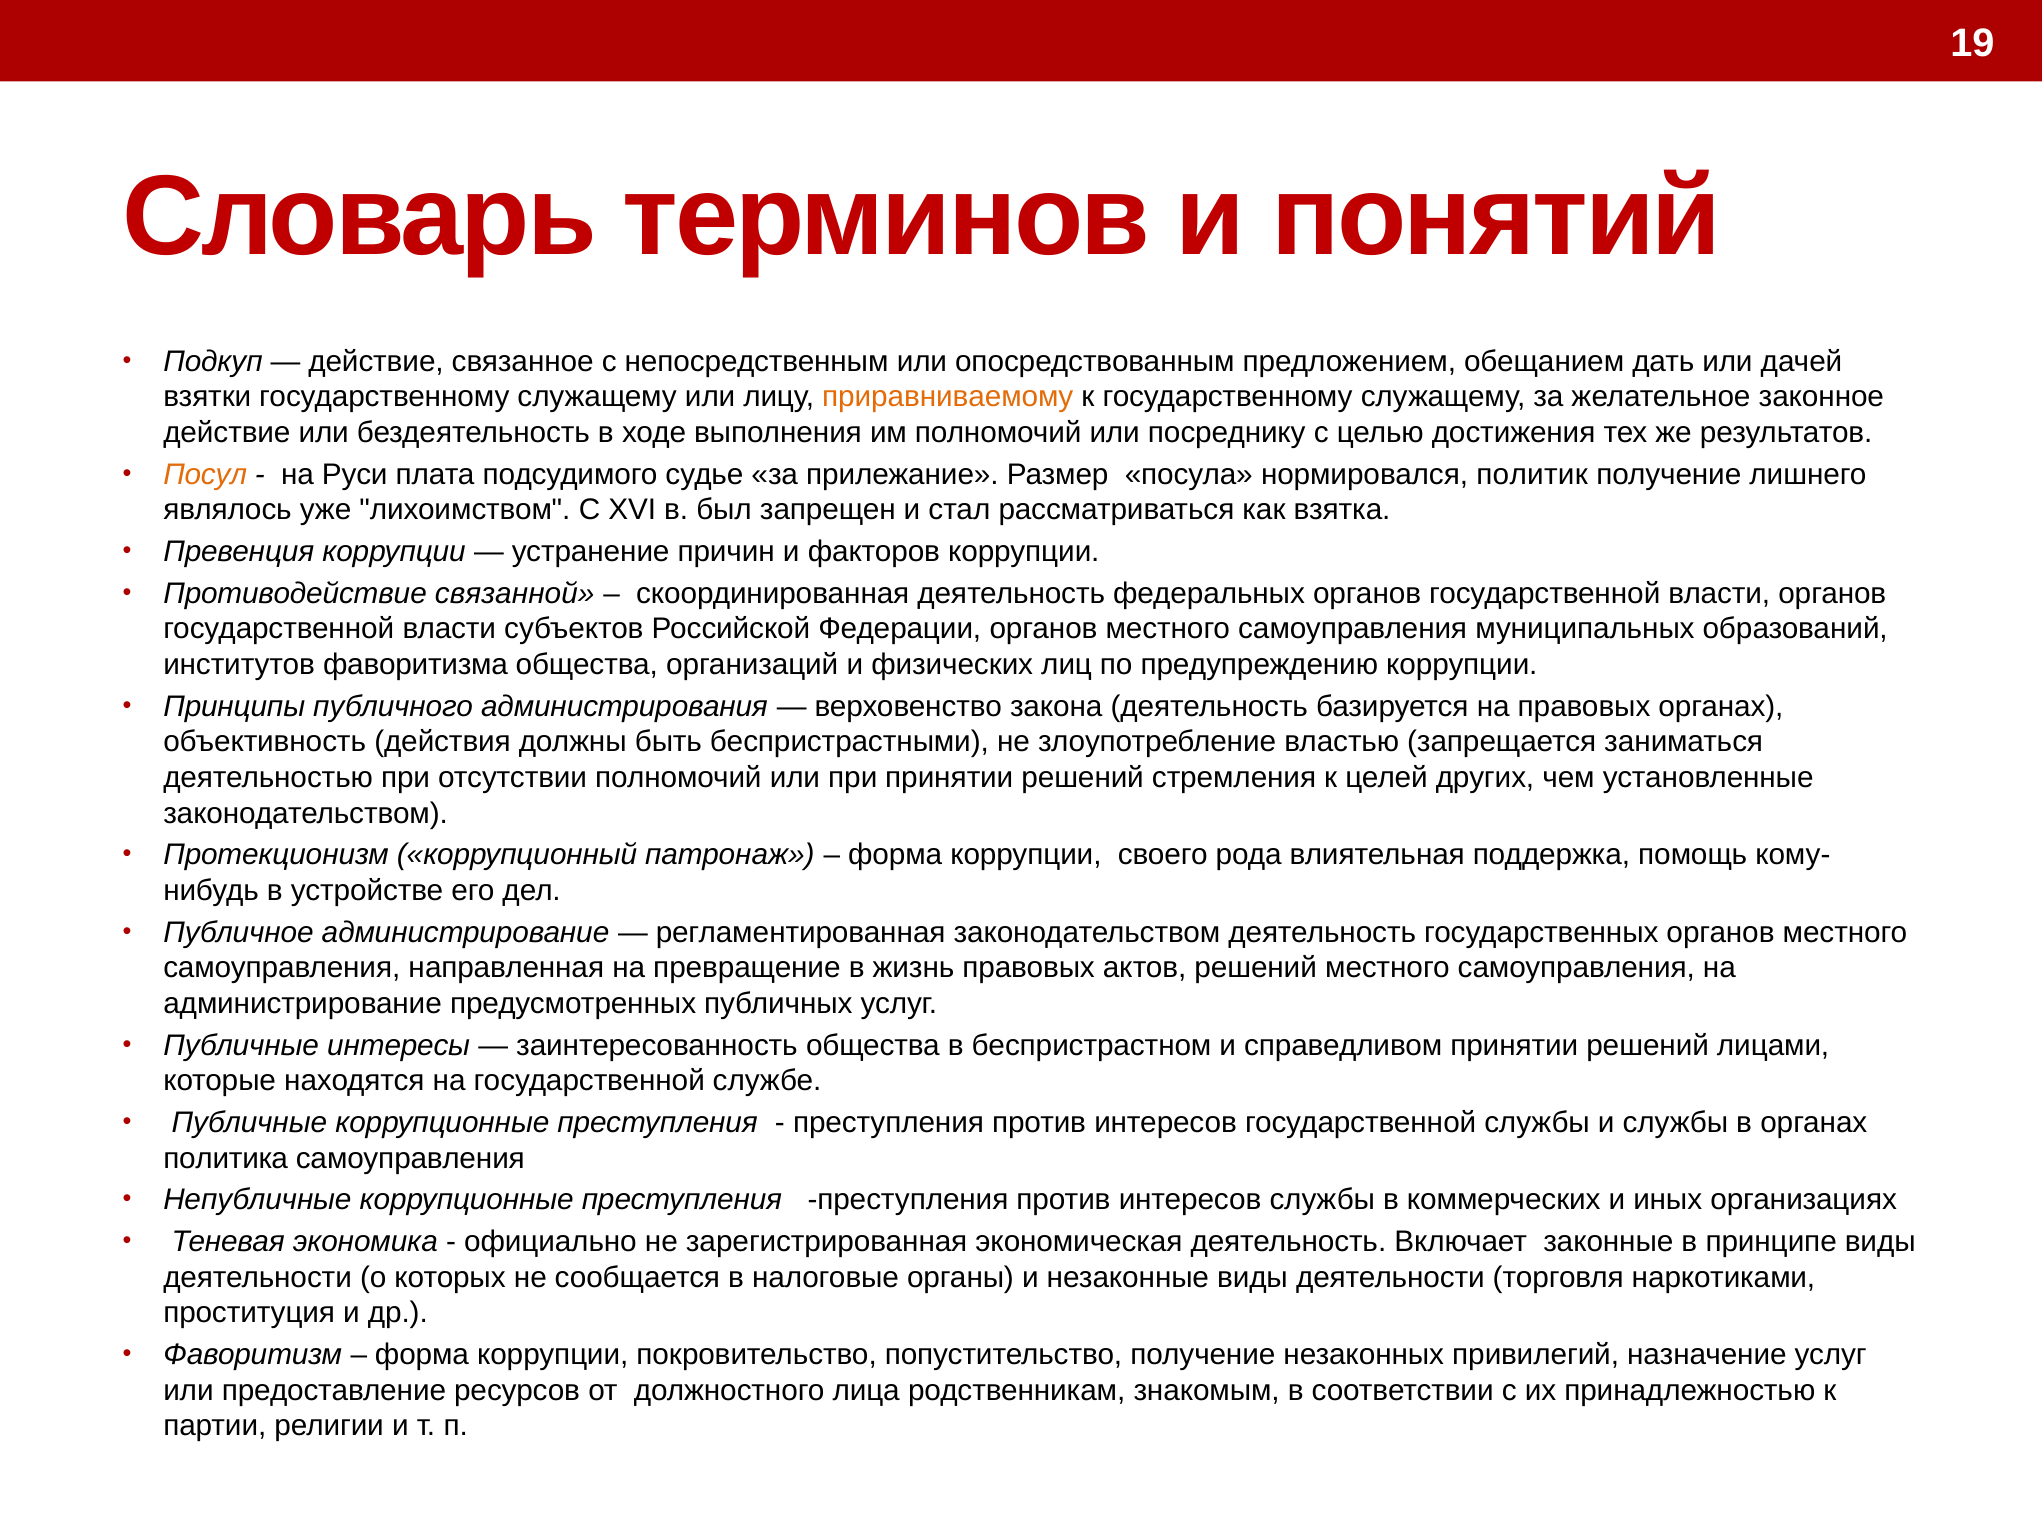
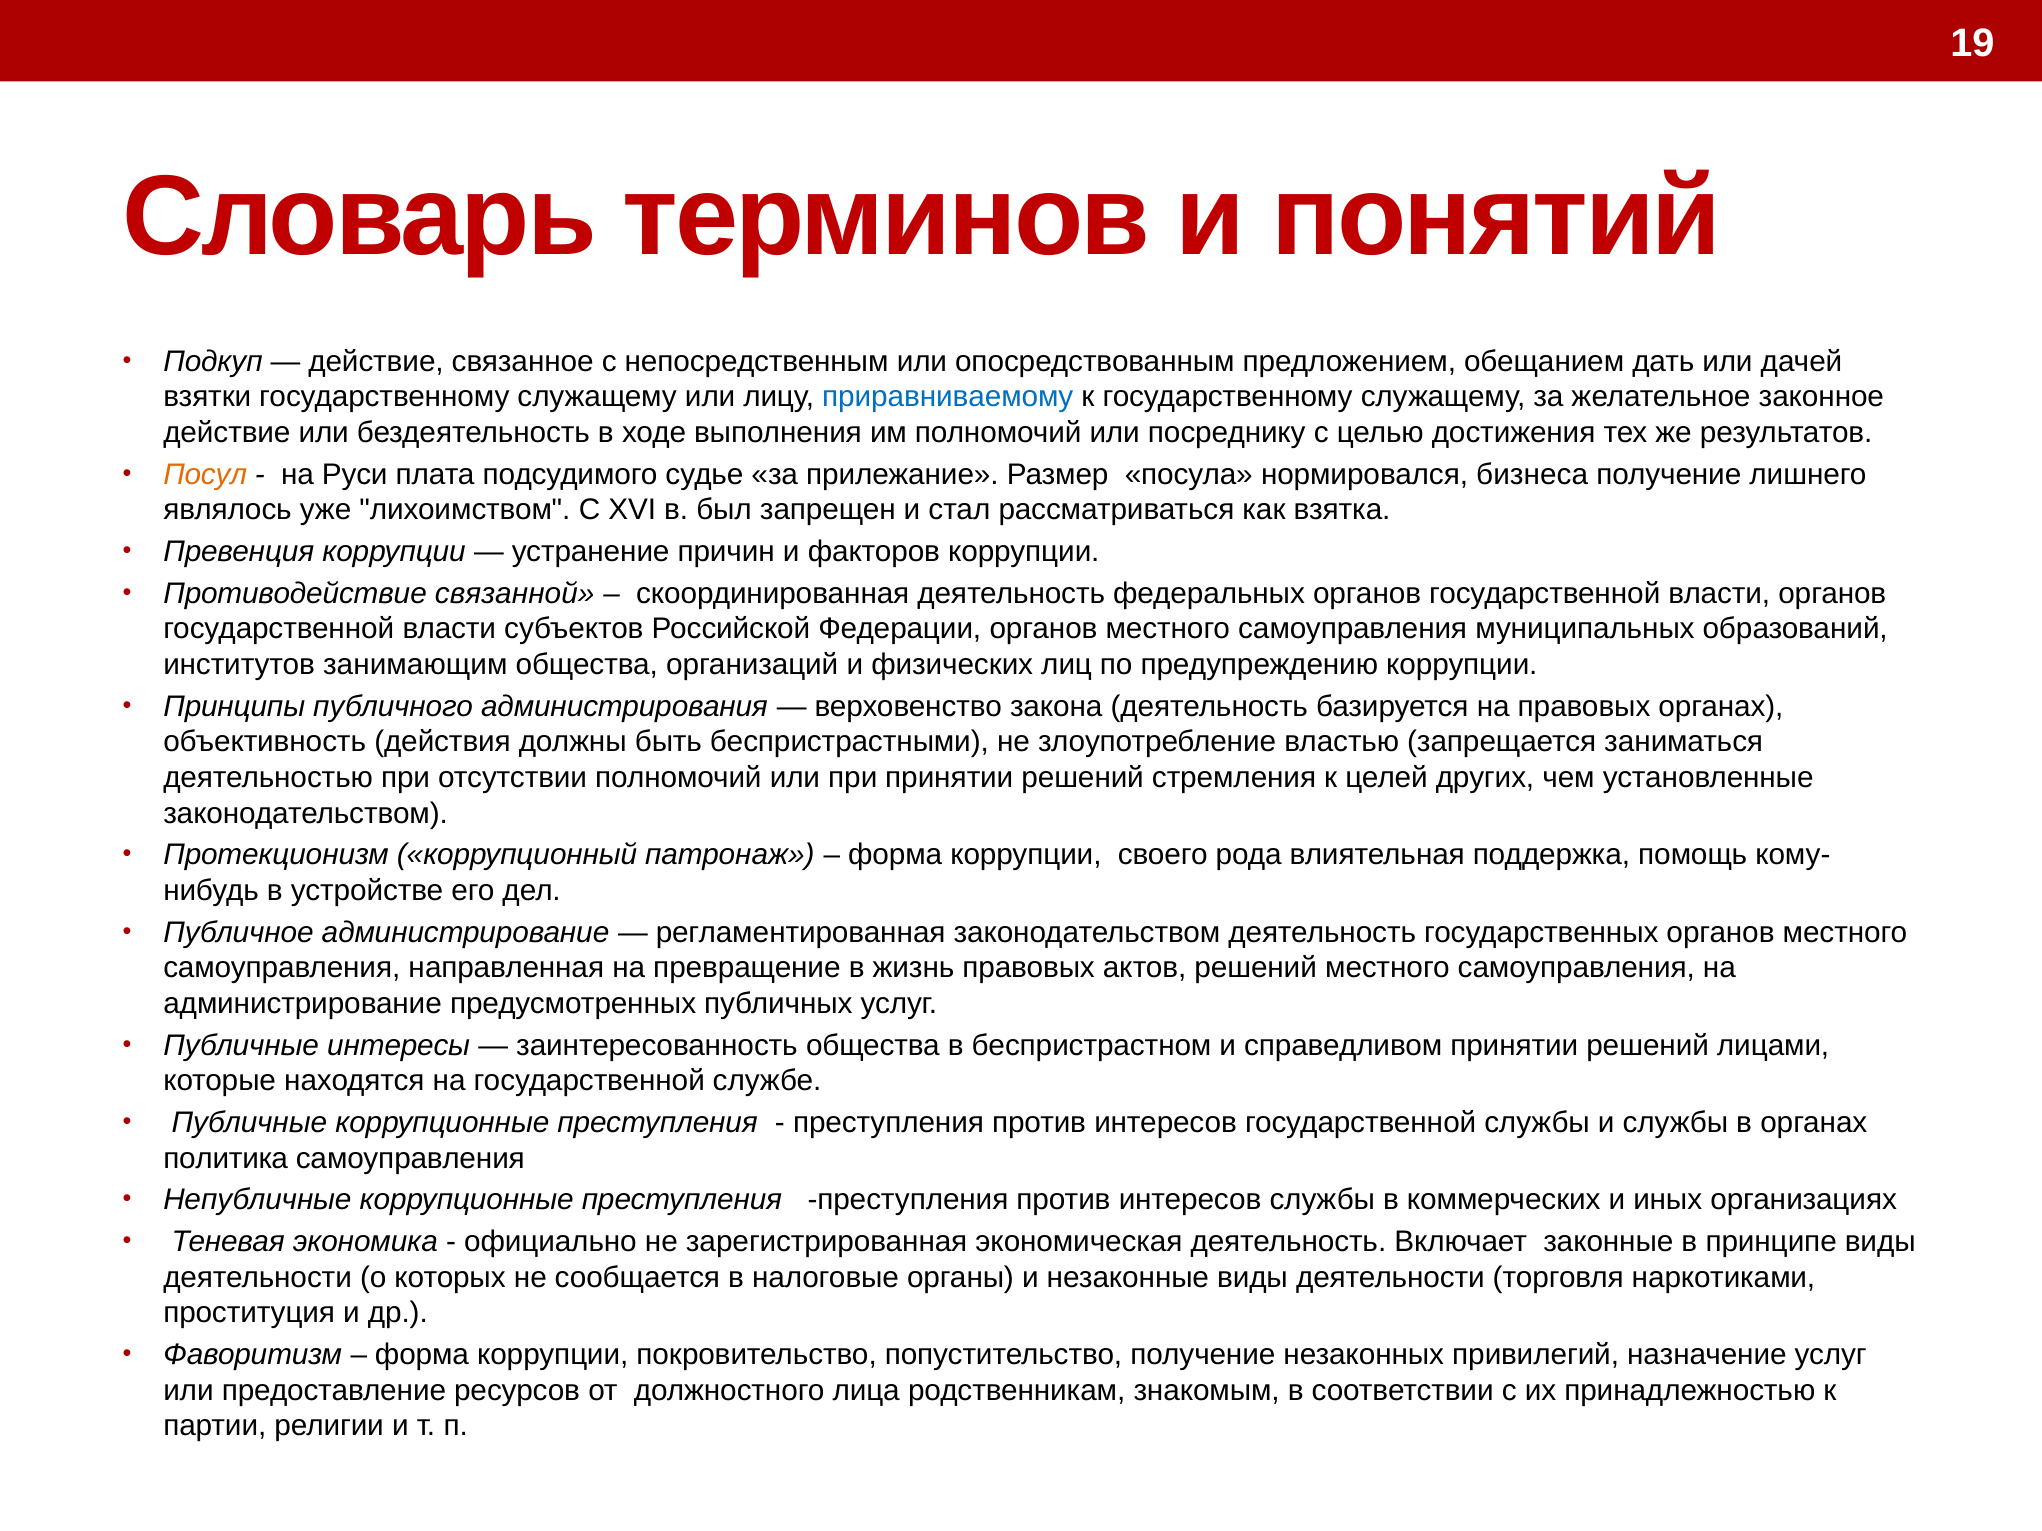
приравниваемому colour: orange -> blue
политик: политик -> бизнеса
фаворитизма: фаворитизма -> занимающим
